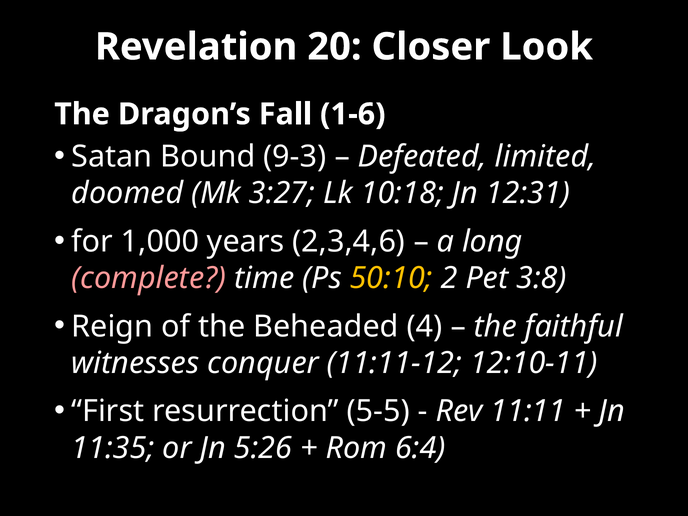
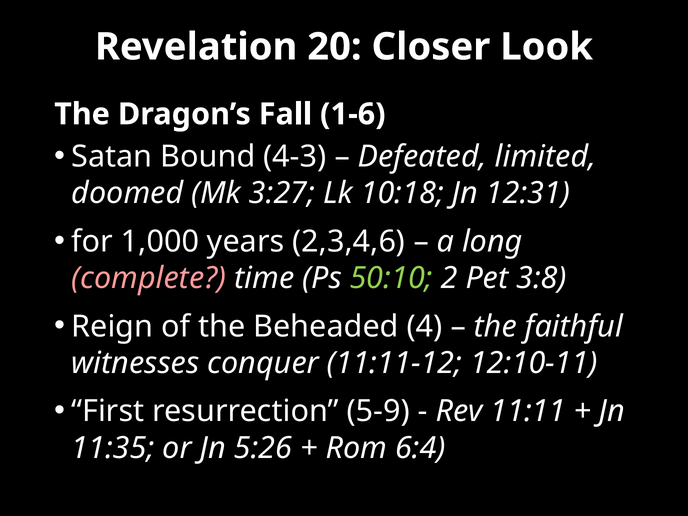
9-3: 9-3 -> 4-3
50:10 colour: yellow -> light green
5-5: 5-5 -> 5-9
